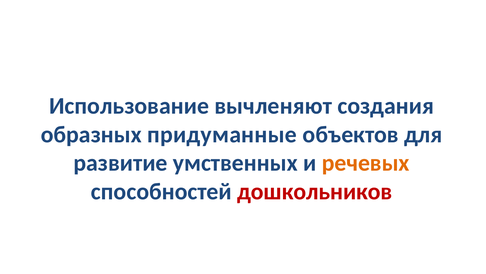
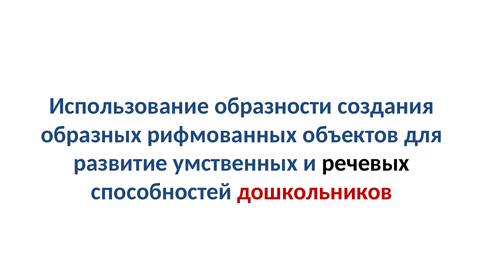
вычленяют: вычленяют -> образности
придуманные: придуманные -> рифмованных
речевых colour: orange -> black
